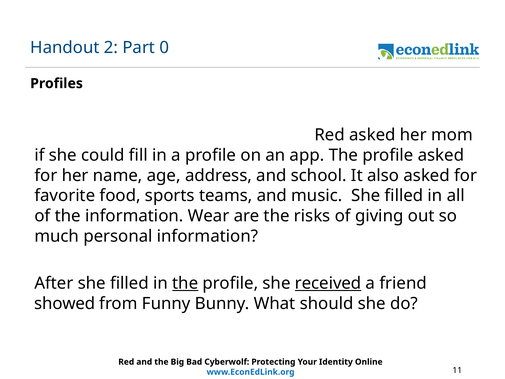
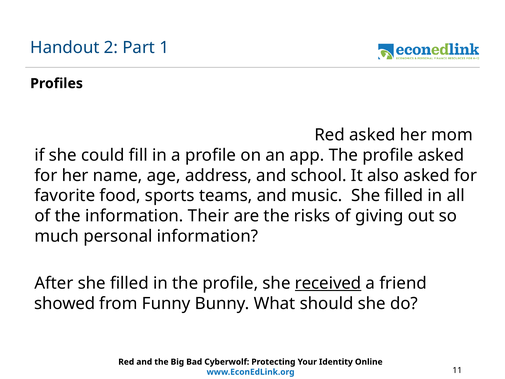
0: 0 -> 1
Wear: Wear -> Their
the at (185, 283) underline: present -> none
